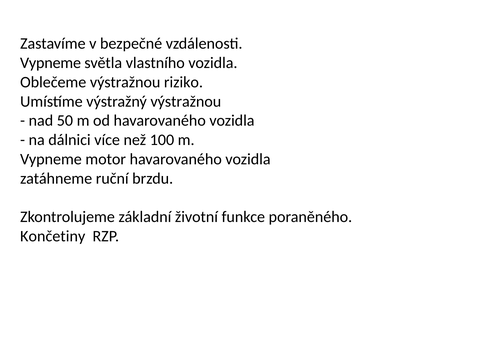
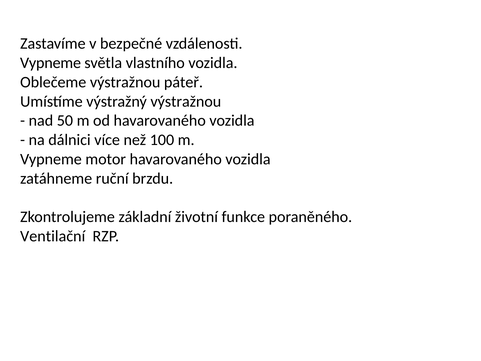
riziko: riziko -> páteř
Končetiny: Končetiny -> Ventilační
